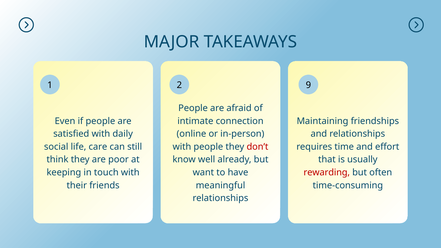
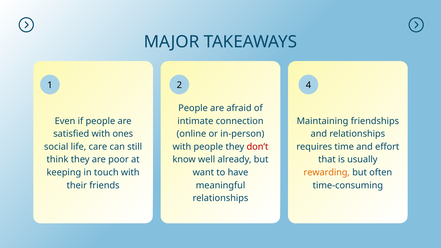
9: 9 -> 4
daily: daily -> ones
rewarding colour: red -> orange
